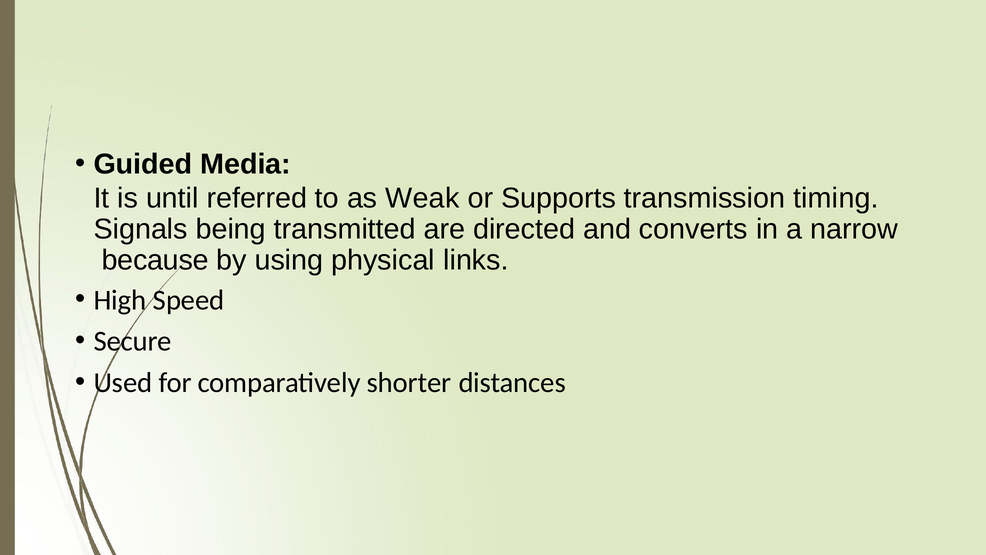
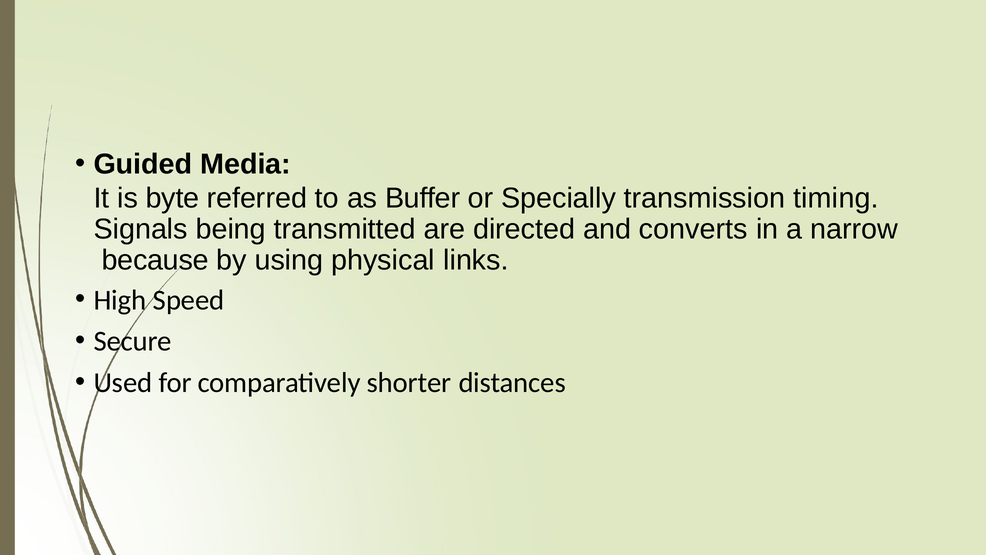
until: until -> byte
Weak: Weak -> Buffer
Supports: Supports -> Specially
